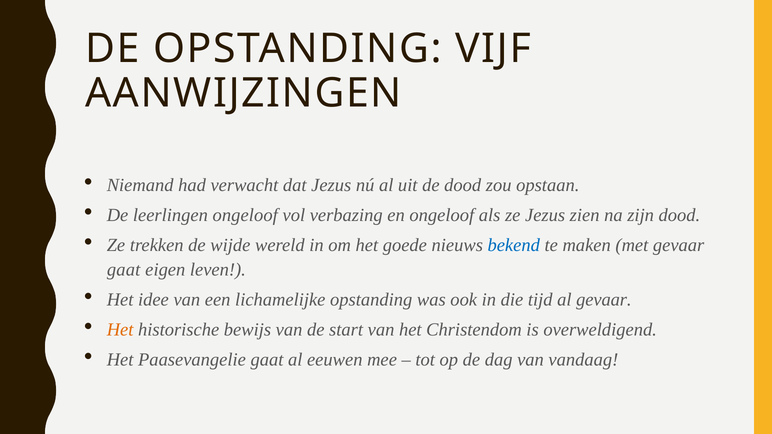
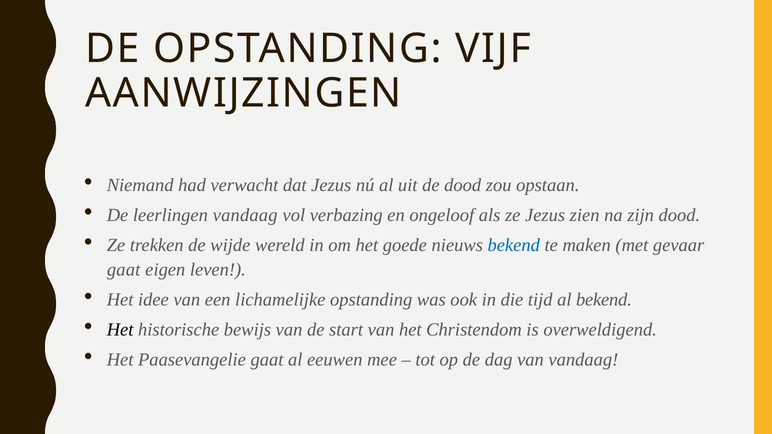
leerlingen ongeloof: ongeloof -> vandaag
al gevaar: gevaar -> bekend
Het at (120, 330) colour: orange -> black
